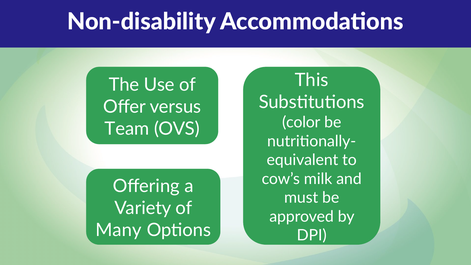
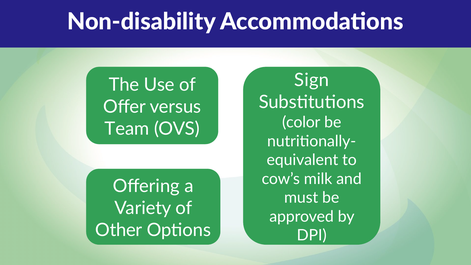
This: This -> Sign
Many: Many -> Other
